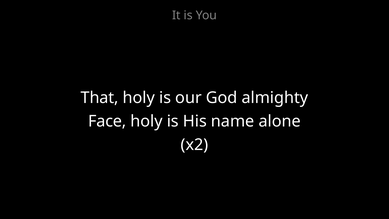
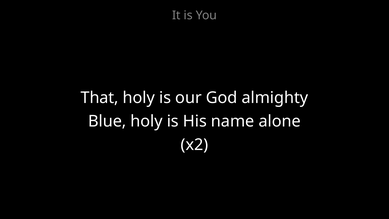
Face: Face -> Blue
